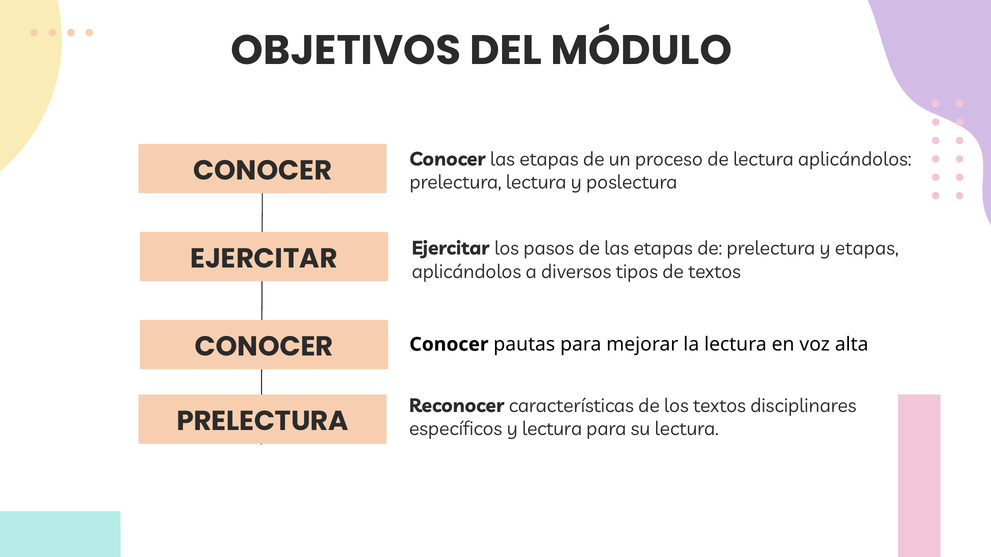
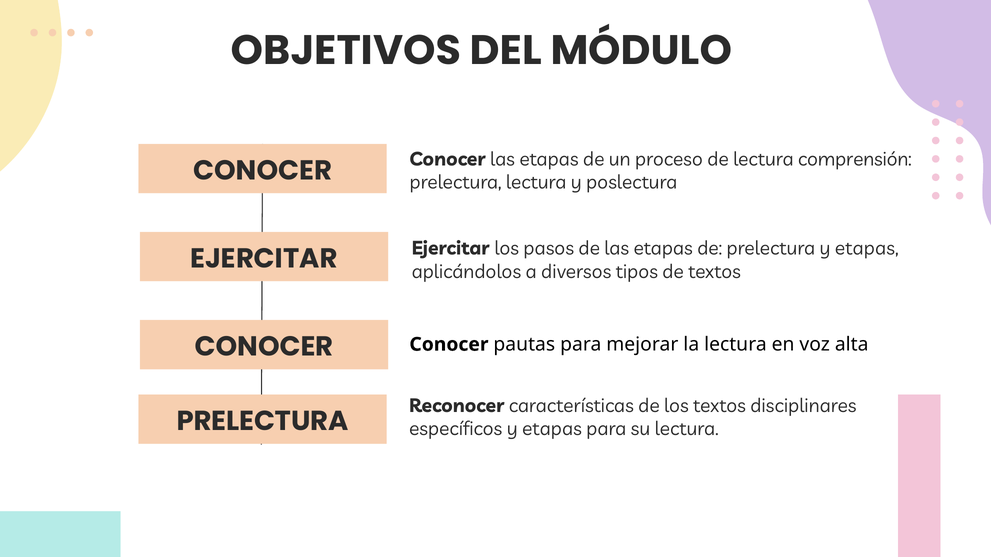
lectura aplicándolos: aplicándolos -> comprensión
específicos y lectura: lectura -> etapas
